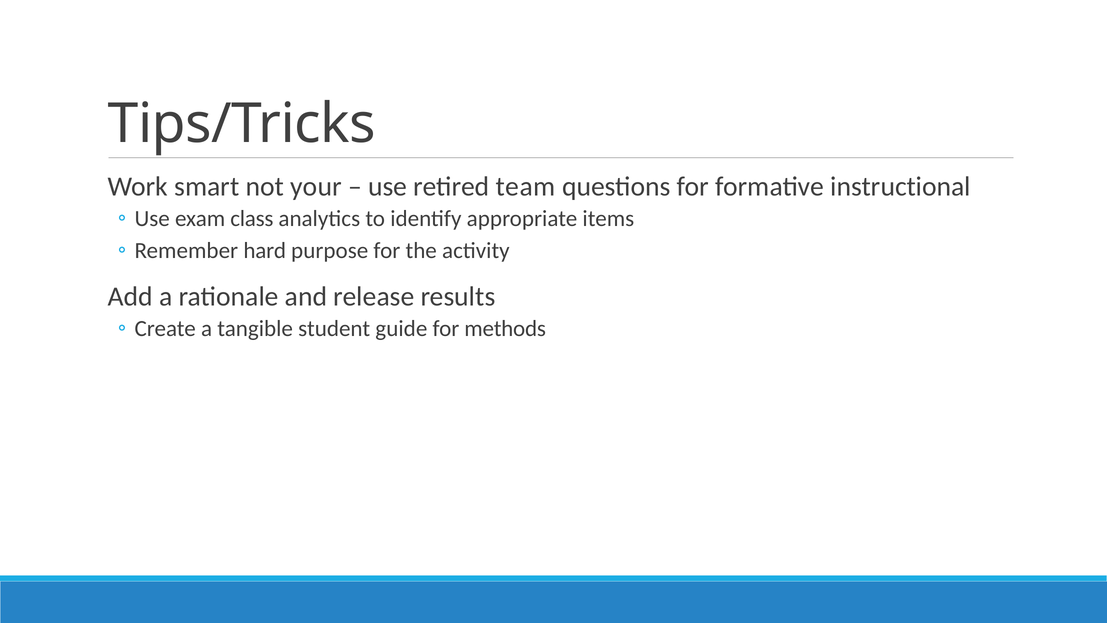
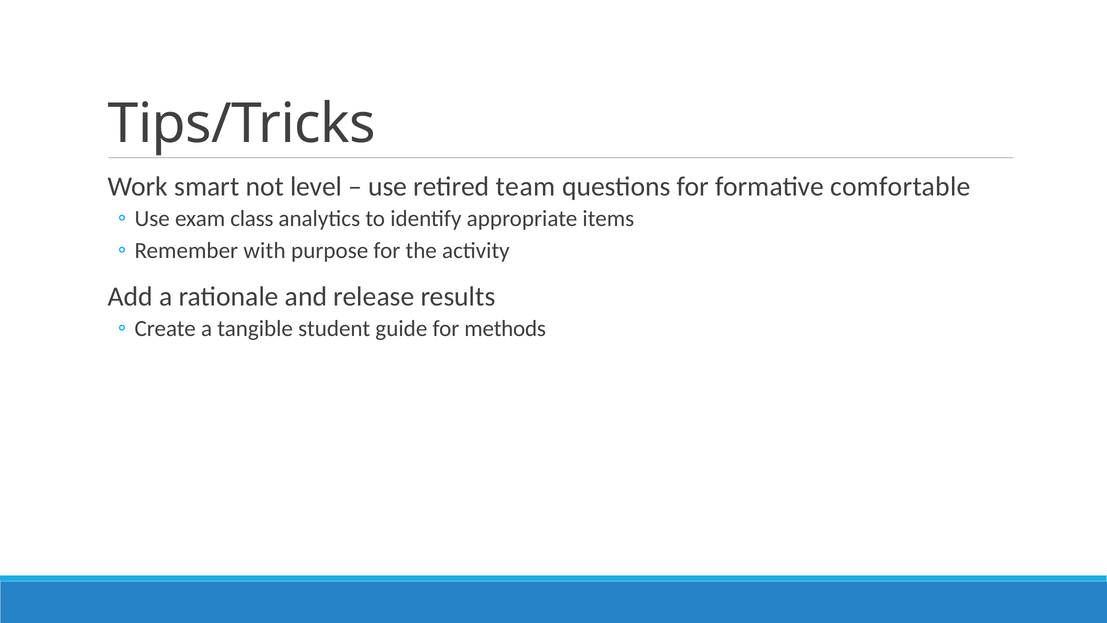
your: your -> level
instructional: instructional -> comfortable
hard: hard -> with
